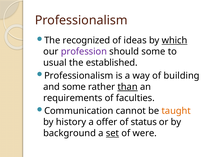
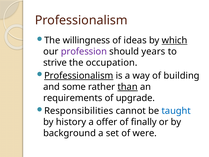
recognized: recognized -> willingness
should some: some -> years
usual: usual -> strive
established: established -> occupation
Professionalism at (79, 76) underline: none -> present
faculties: faculties -> upgrade
Communication: Communication -> Responsibilities
taught colour: orange -> blue
status: status -> finally
set underline: present -> none
